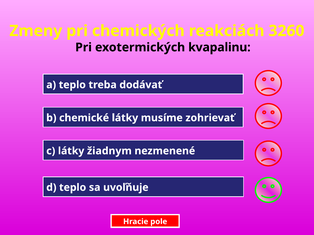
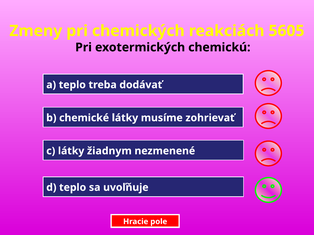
3260: 3260 -> 5605
kvapalinu: kvapalinu -> chemickú
